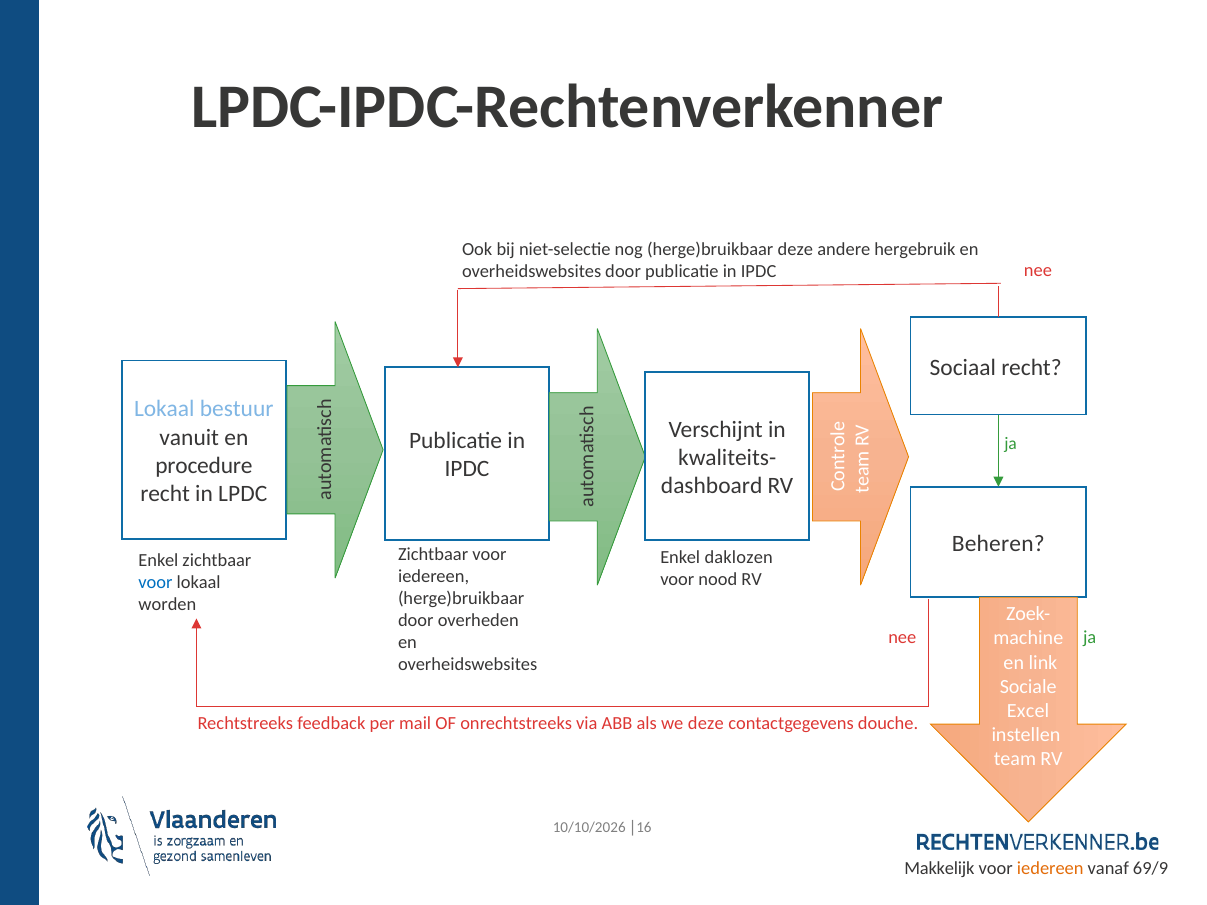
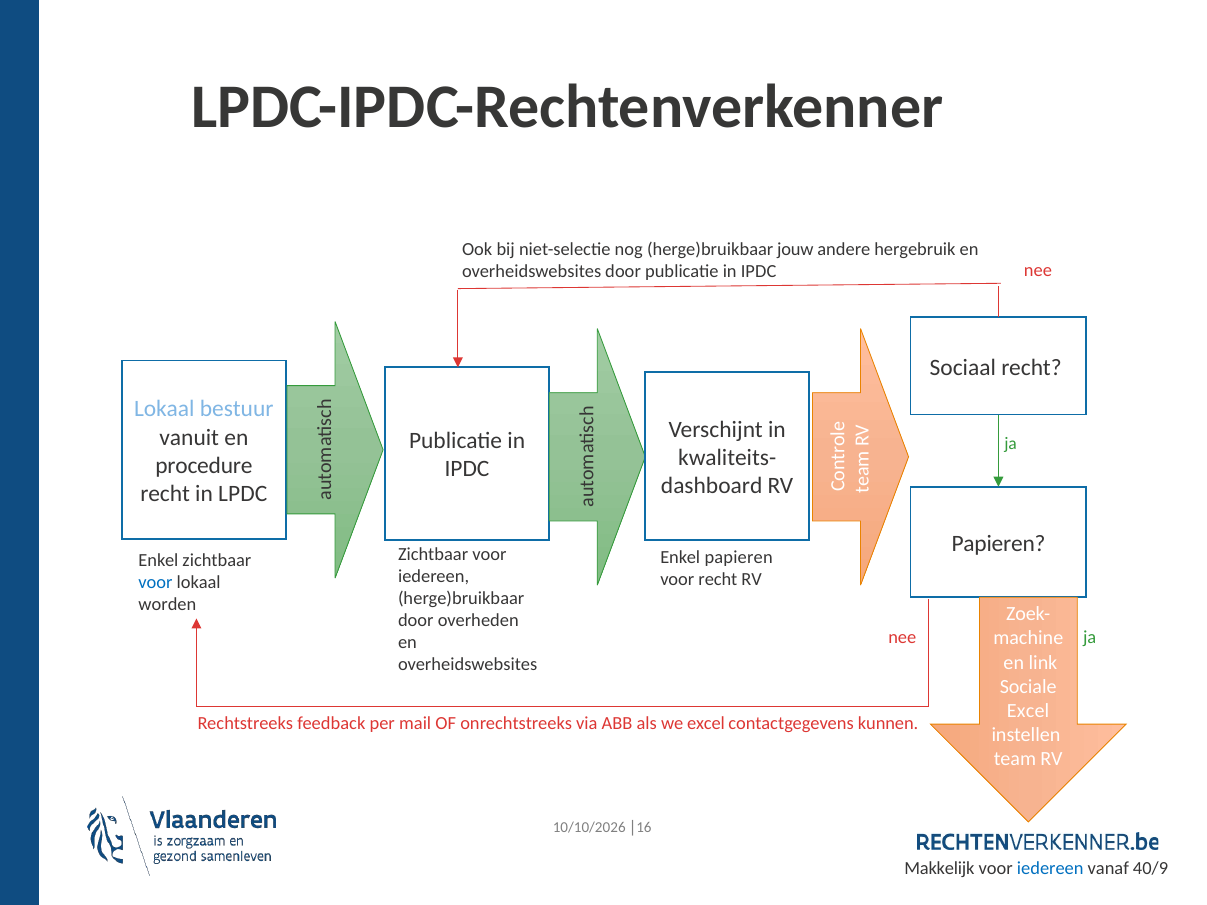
herge)bruikbaar deze: deze -> jouw
Beheren at (998, 544): Beheren -> Papieren
Enkel daklozen: daklozen -> papieren
voor nood: nood -> recht
we deze: deze -> excel
douche: douche -> kunnen
iedereen at (1050, 868) colour: orange -> blue
69/9: 69/9 -> 40/9
